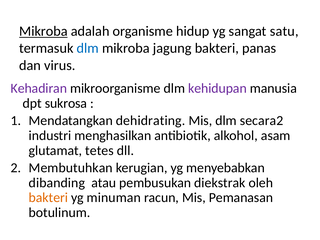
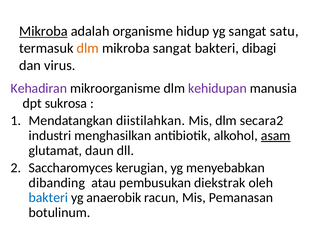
dlm at (88, 48) colour: blue -> orange
mikroba jagung: jagung -> sangat
panas: panas -> dibagi
dehidrating: dehidrating -> diistilahkan
asam underline: none -> present
tetes: tetes -> daun
Membutuhkan: Membutuhkan -> Saccharomyces
bakteri at (48, 198) colour: orange -> blue
minuman: minuman -> anaerobik
